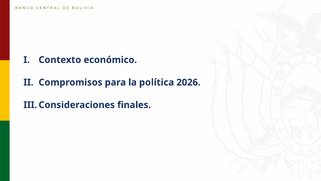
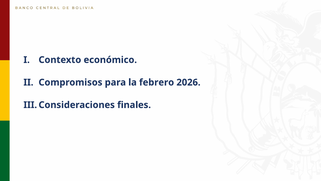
política: política -> febrero
